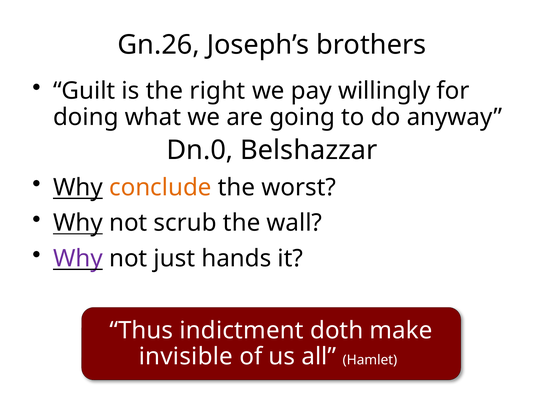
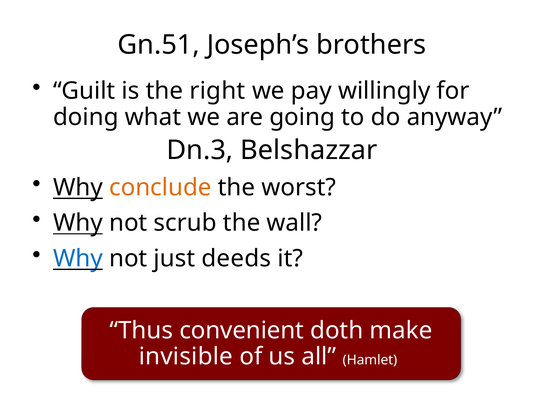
Gn.26: Gn.26 -> Gn.51
Dn.0: Dn.0 -> Dn.3
Why at (78, 258) colour: purple -> blue
hands: hands -> deeds
indictment: indictment -> convenient
